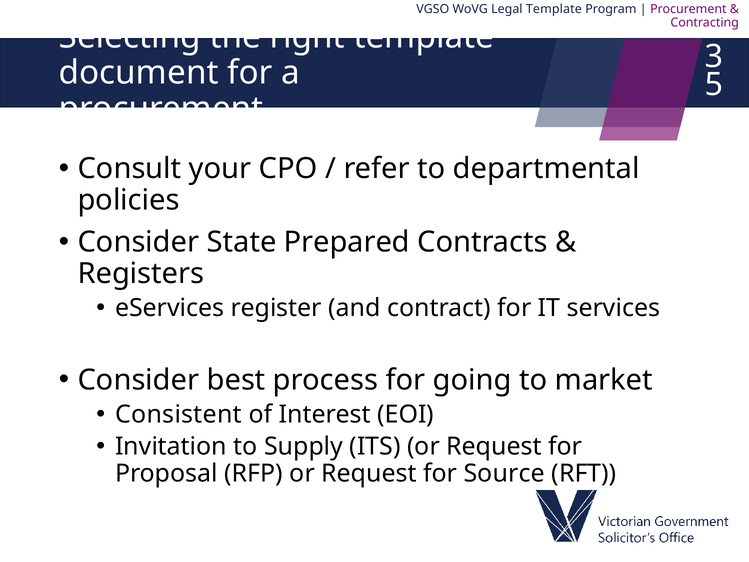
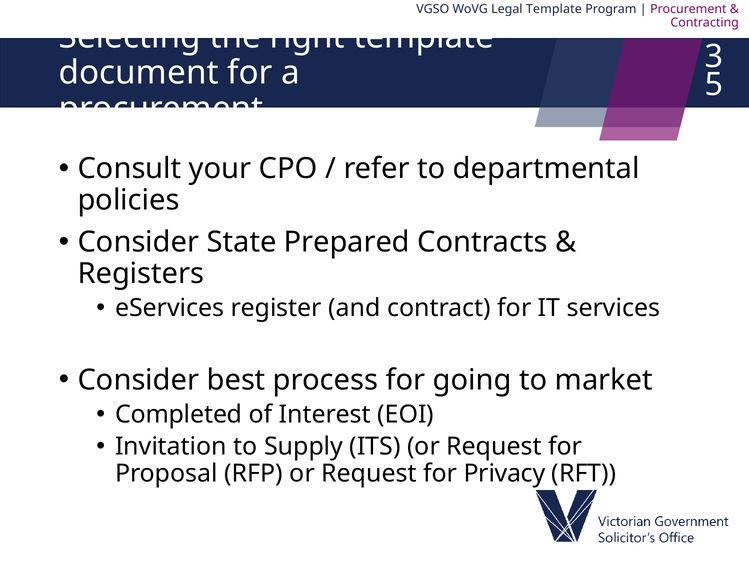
Consistent: Consistent -> Completed
Source: Source -> Privacy
